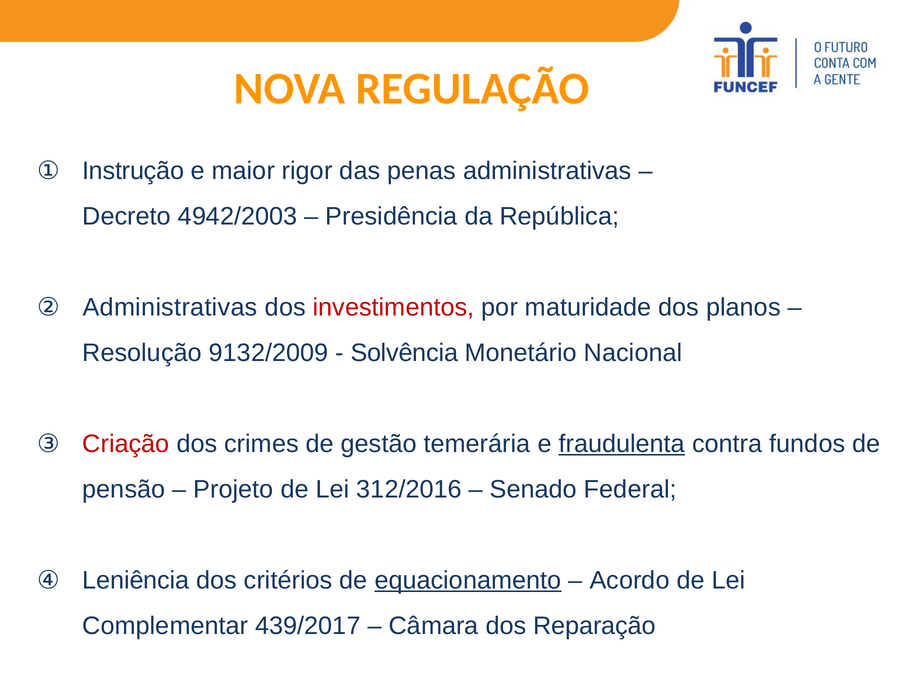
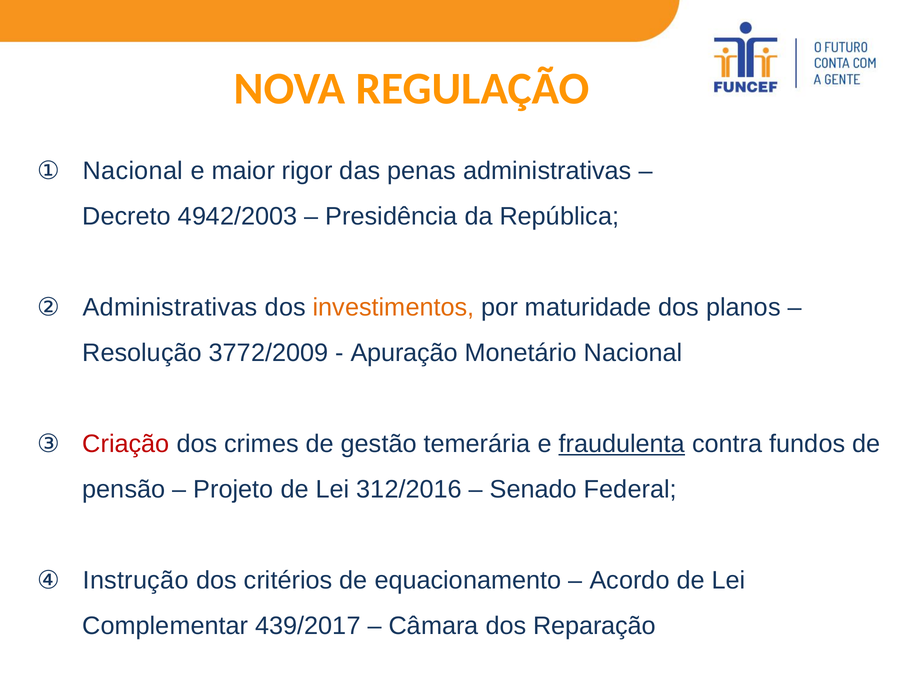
Instrução at (133, 171): Instrução -> Nacional
investimentos colour: red -> orange
9132/2009: 9132/2009 -> 3772/2009
Solvência: Solvência -> Apuração
Leniência: Leniência -> Instrução
equacionamento underline: present -> none
